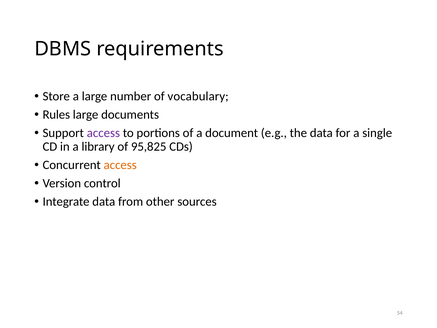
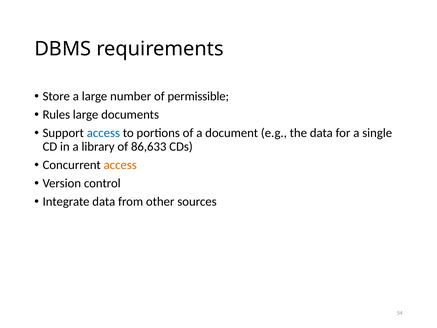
vocabulary: vocabulary -> permissible
access at (103, 133) colour: purple -> blue
95,825: 95,825 -> 86,633
